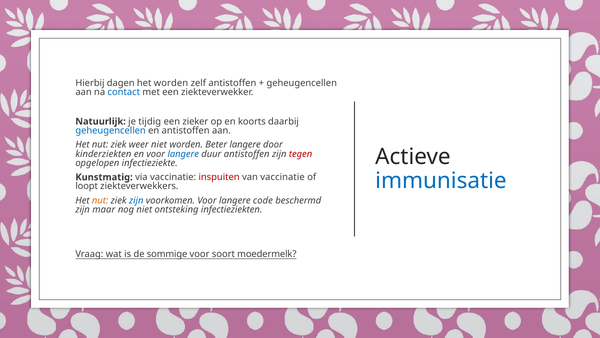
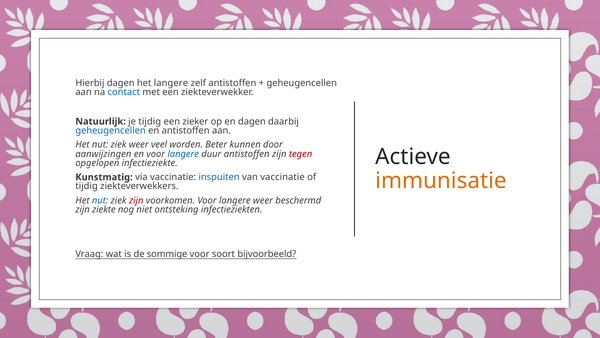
het worden: worden -> langere
en koorts: koorts -> dagen
weer niet: niet -> veel
Beter langere: langere -> kunnen
kinderziekten: kinderziekten -> aanwijzingen
immunisatie colour: blue -> orange
inspuiten colour: red -> blue
loopt at (87, 186): loopt -> tijdig
nut at (100, 200) colour: orange -> blue
zijn at (136, 200) colour: blue -> red
langere code: code -> weer
maar: maar -> ziekte
moedermelk: moedermelk -> bijvoorbeeld
